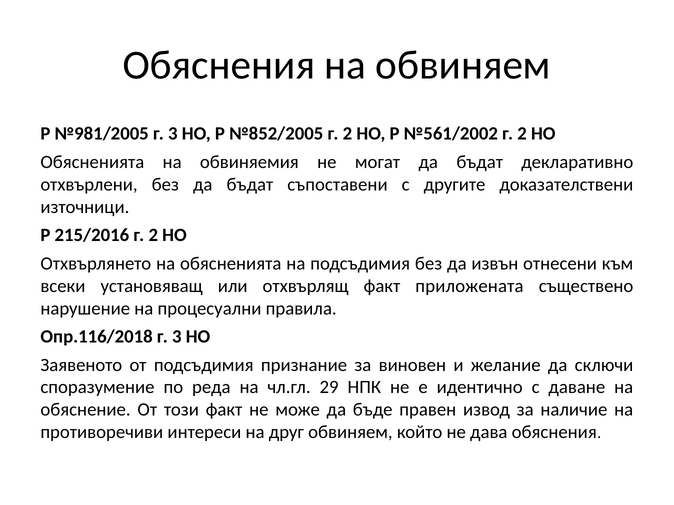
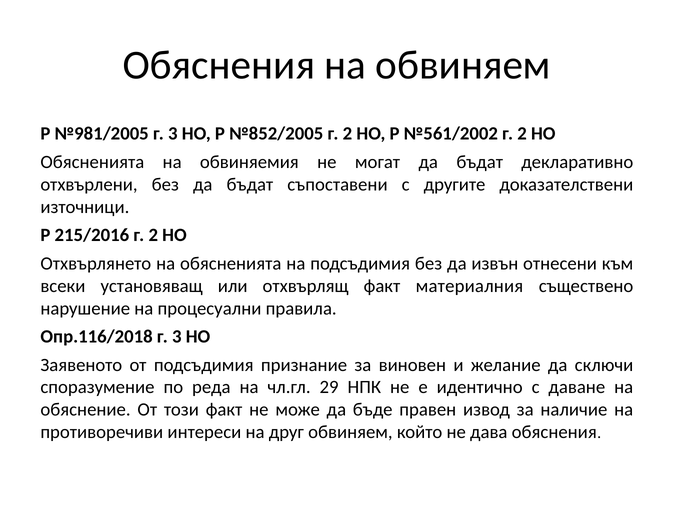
приложената: приложената -> материалния
